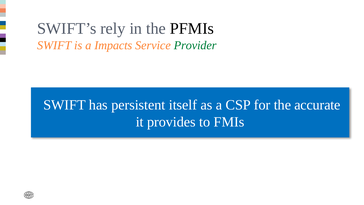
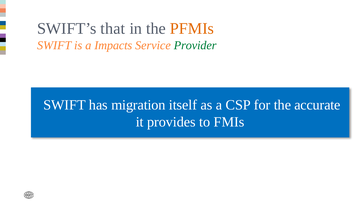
rely: rely -> that
PFMIs colour: black -> orange
persistent: persistent -> migration
